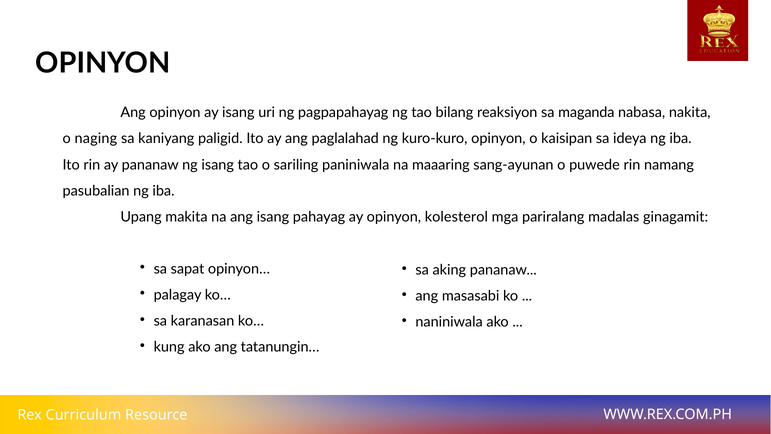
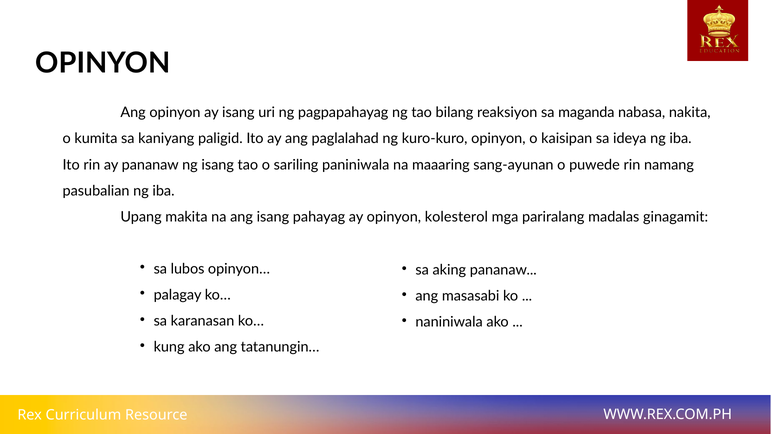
naging: naging -> kumita
sapat: sapat -> lubos
